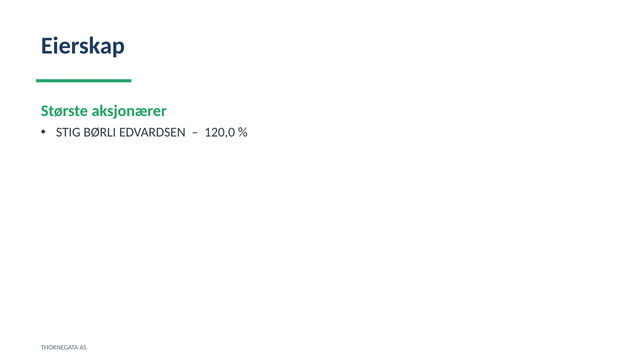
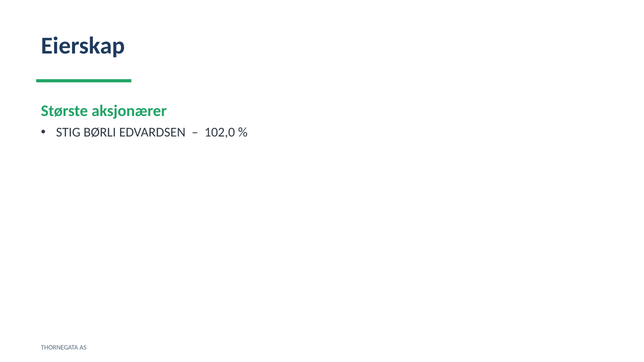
120,0: 120,0 -> 102,0
